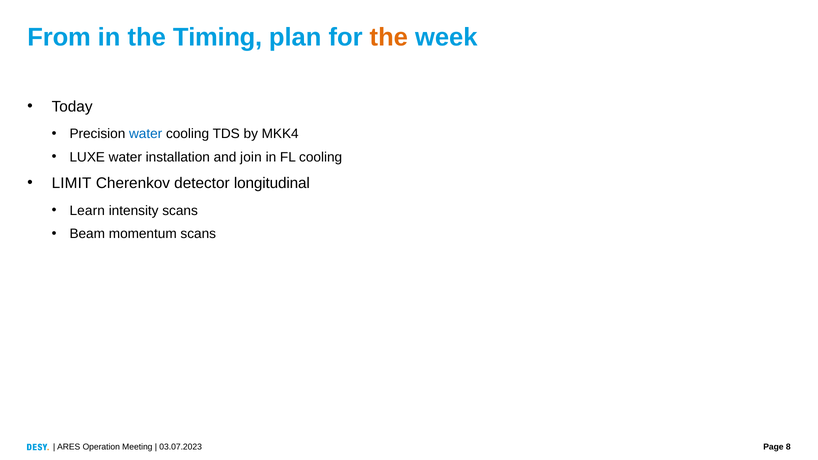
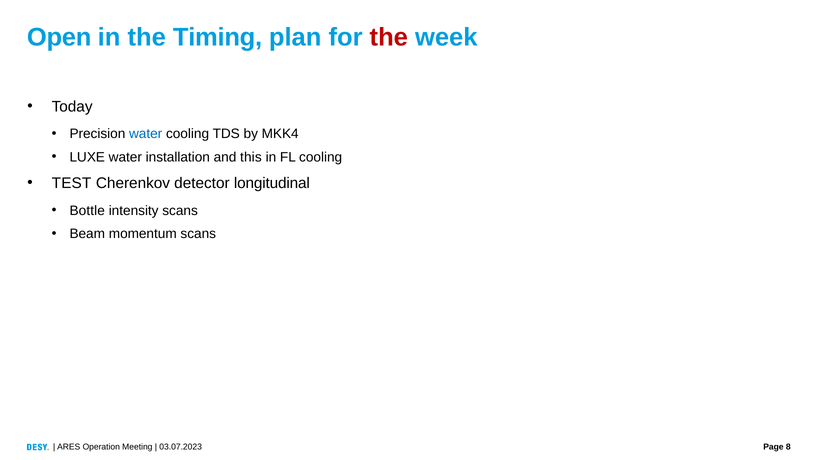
From: From -> Open
the at (389, 37) colour: orange -> red
join: join -> this
LIMIT: LIMIT -> TEST
Learn: Learn -> Bottle
